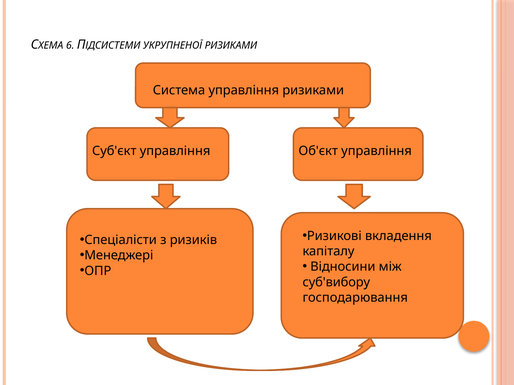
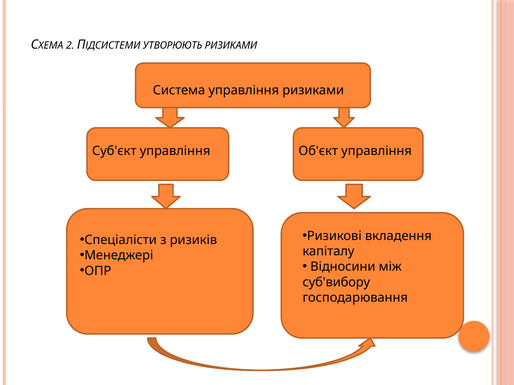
6: 6 -> 2
УКРУПНЕНОЇ: УКРУПНЕНОЇ -> УТВОРЮЮТЬ
